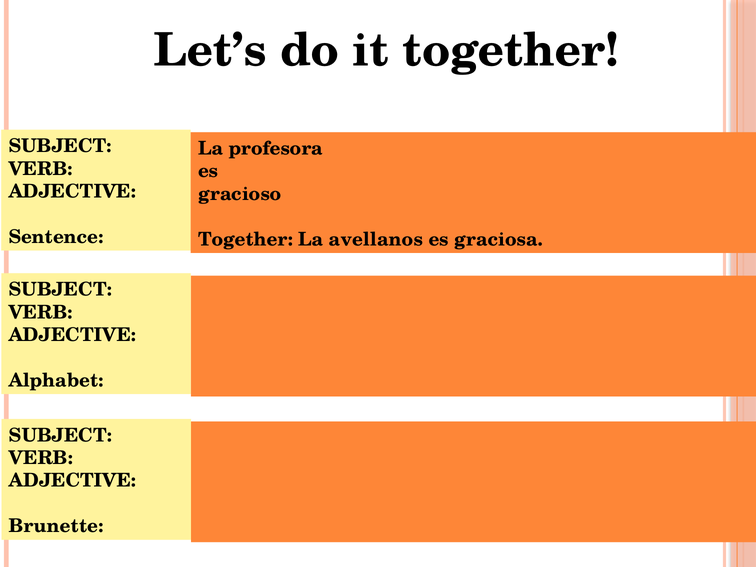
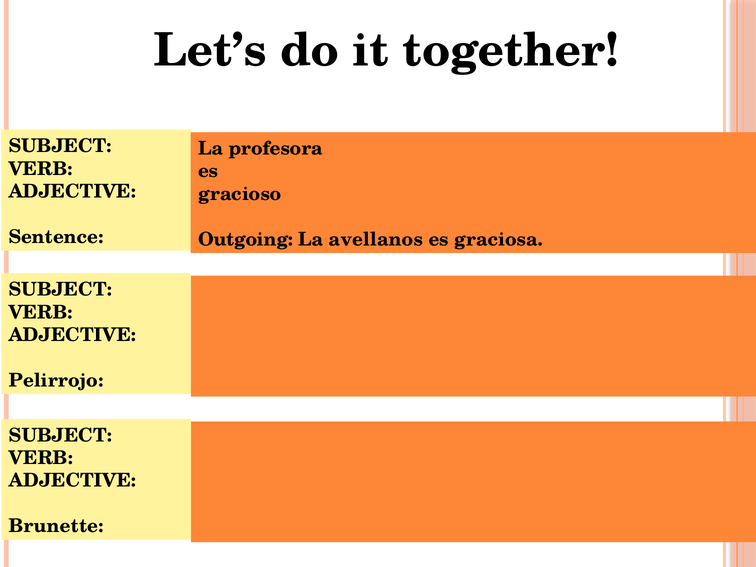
Together at (246, 239): Together -> Outgoing
Alphabet: Alphabet -> Pelirrojo
